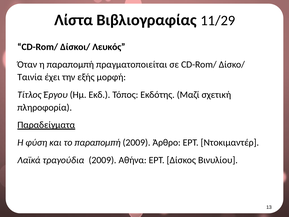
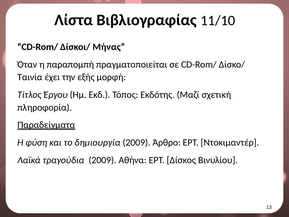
11/29: 11/29 -> 11/10
Λευκός: Λευκός -> Μήνας
το παραπομπή: παραπομπή -> δημιουργία
